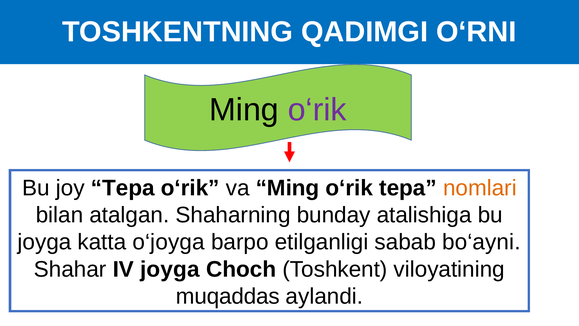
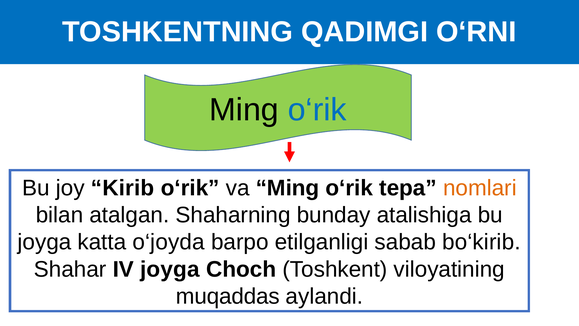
o‘rik at (317, 110) colour: purple -> blue
joy Tepa: Tepa -> Kirib
o‘joyga: o‘joyga -> o‘joyda
bo‘ayni: bo‘ayni -> bo‘kirib
